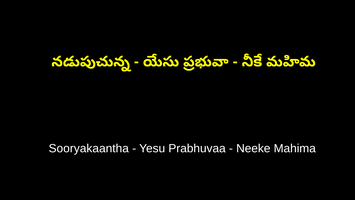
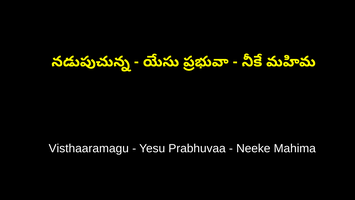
Sooryakaantha: Sooryakaantha -> Visthaaramagu
